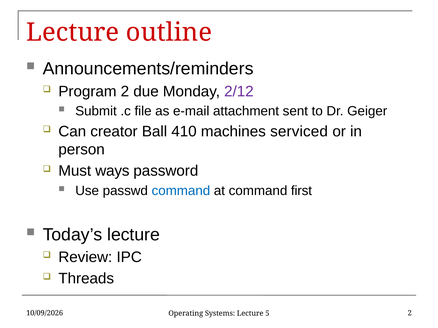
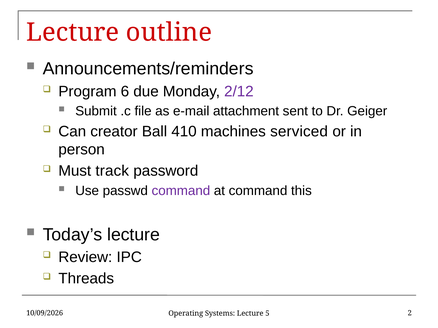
Program 2: 2 -> 6
ways: ways -> track
command at (181, 191) colour: blue -> purple
first: first -> this
